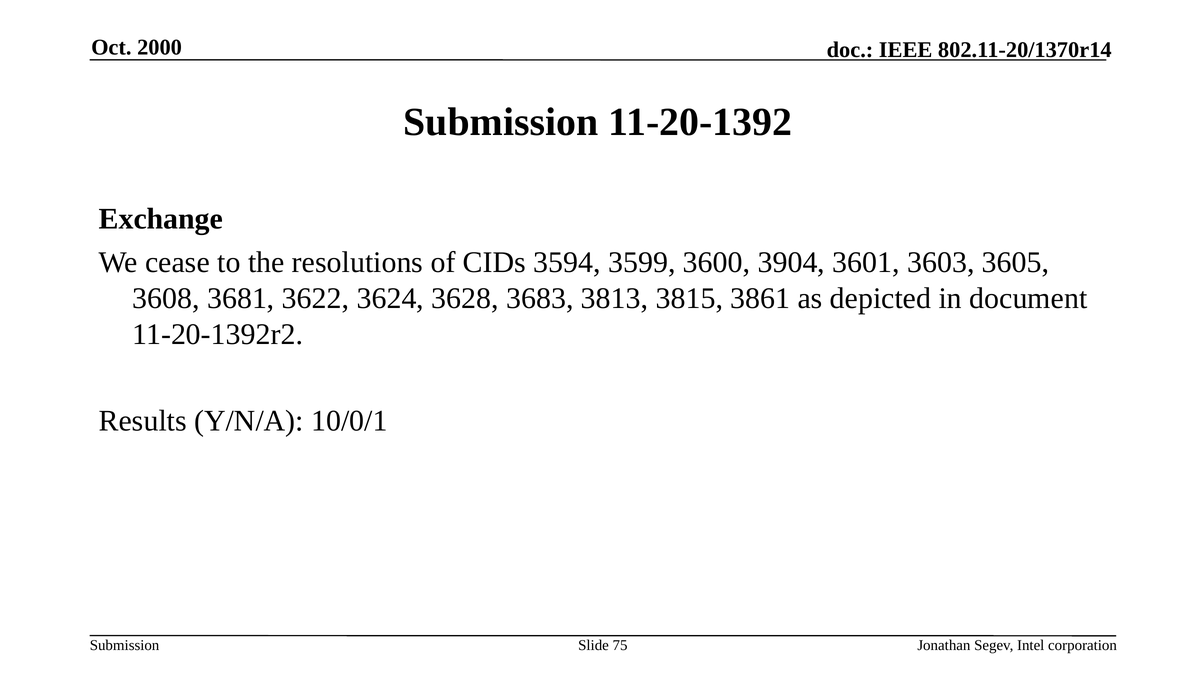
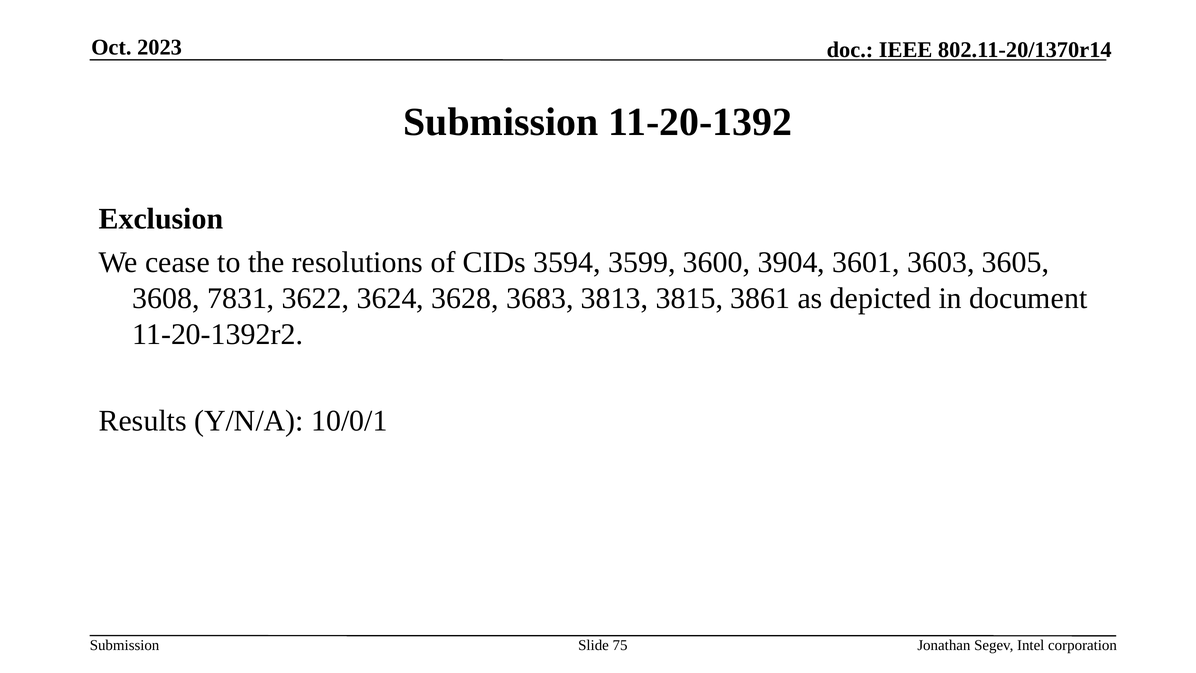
2000: 2000 -> 2023
Exchange: Exchange -> Exclusion
3681: 3681 -> 7831
